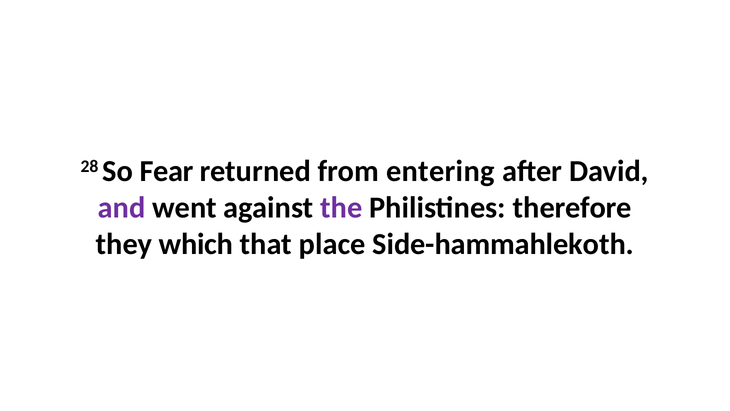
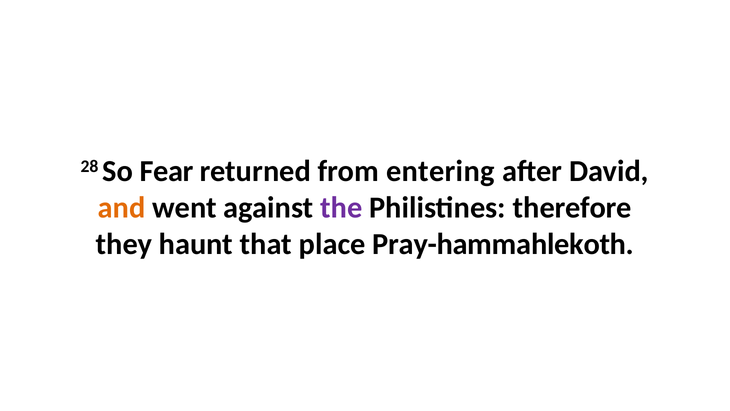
and colour: purple -> orange
which: which -> haunt
Side-hammahlekoth: Side-hammahlekoth -> Pray-hammahlekoth
